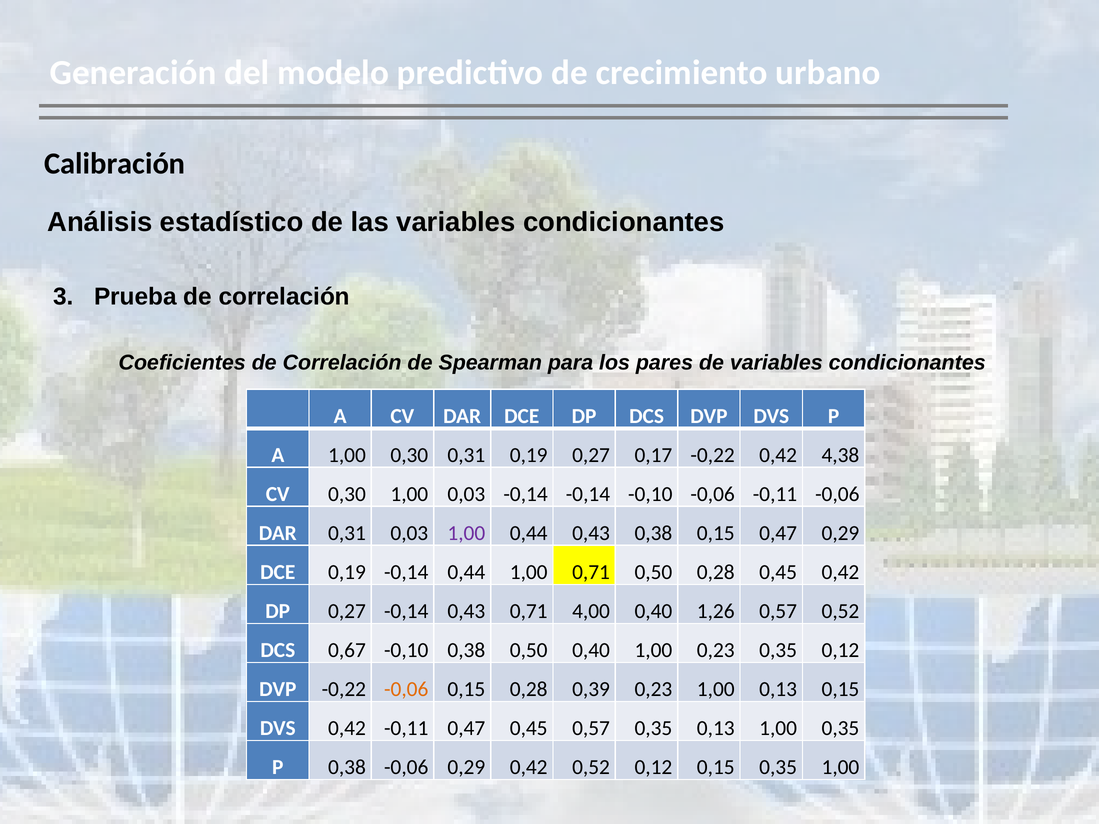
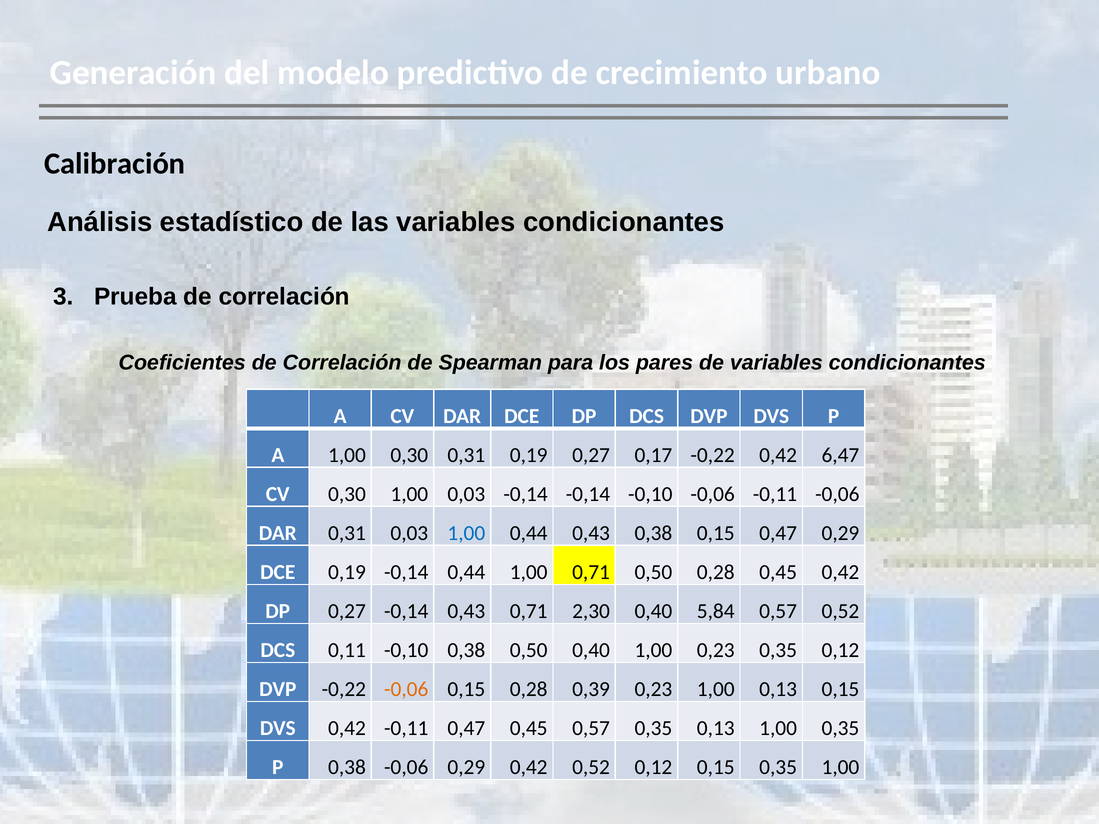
4,38: 4,38 -> 6,47
1,00 at (466, 533) colour: purple -> blue
4,00: 4,00 -> 2,30
1,26: 1,26 -> 5,84
0,67: 0,67 -> 0,11
